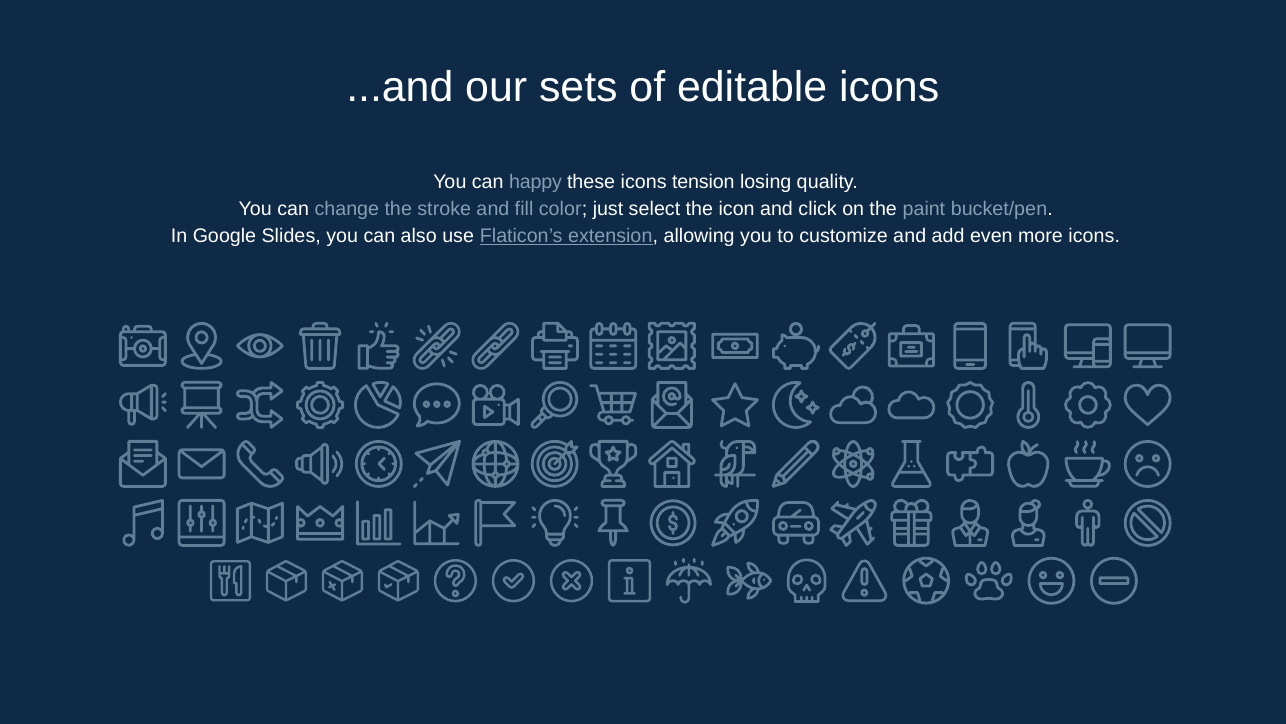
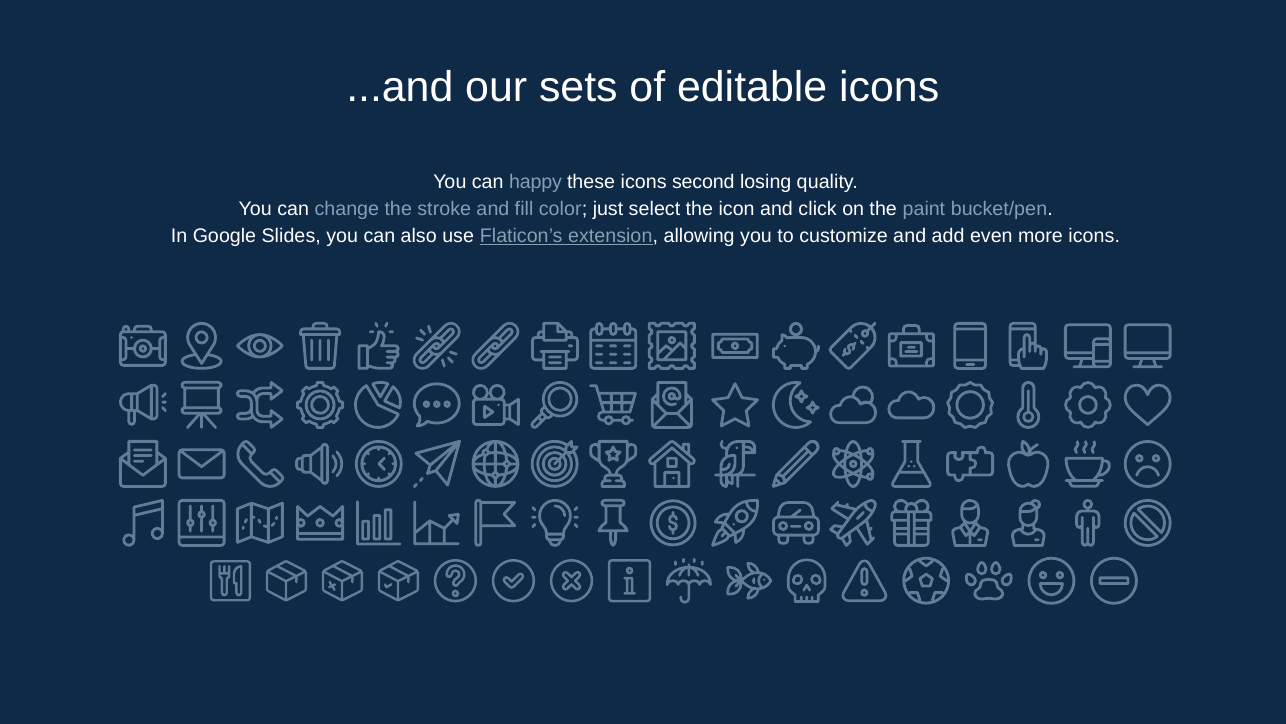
tension: tension -> second
